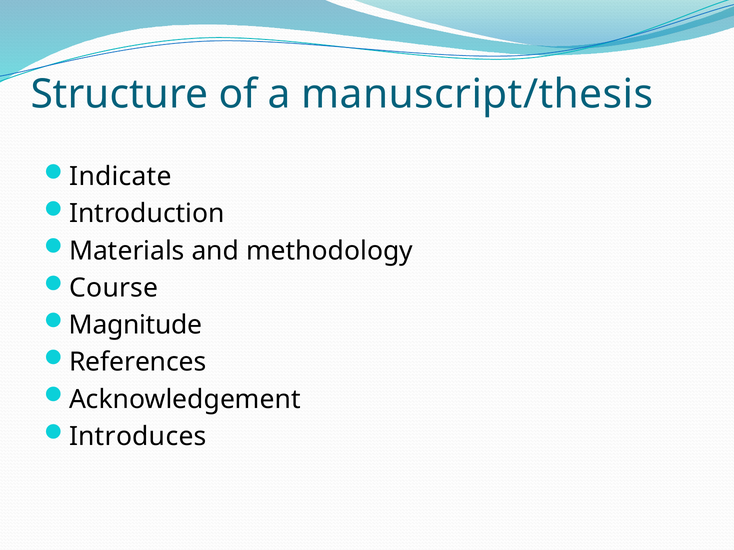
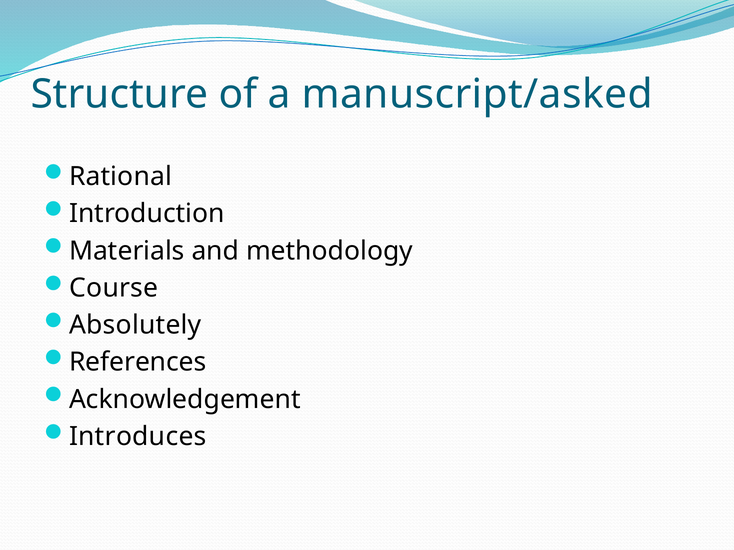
manuscript/thesis: manuscript/thesis -> manuscript/asked
Indicate: Indicate -> Rational
Magnitude: Magnitude -> Absolutely
